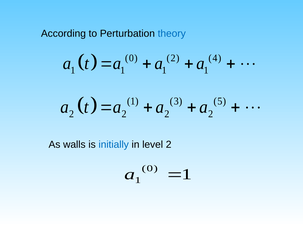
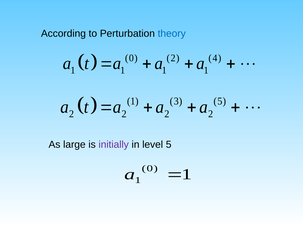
walls: walls -> large
initially colour: blue -> purple
level 2: 2 -> 5
